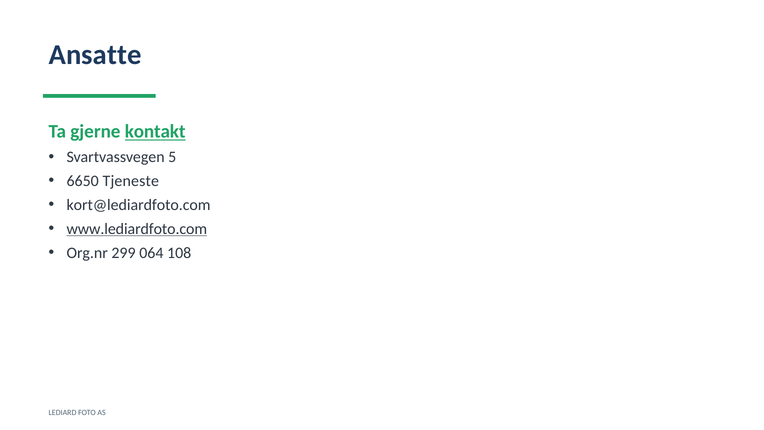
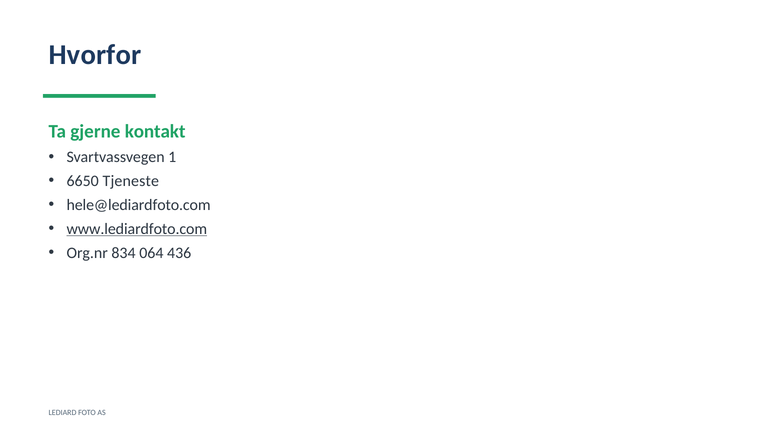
Ansatte: Ansatte -> Hvorfor
kontakt underline: present -> none
5: 5 -> 1
kort@lediardfoto.com: kort@lediardfoto.com -> hele@lediardfoto.com
299: 299 -> 834
108: 108 -> 436
